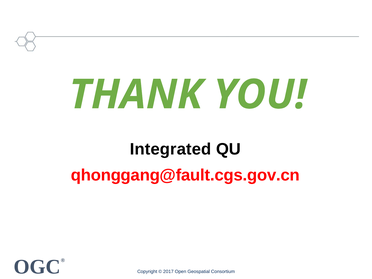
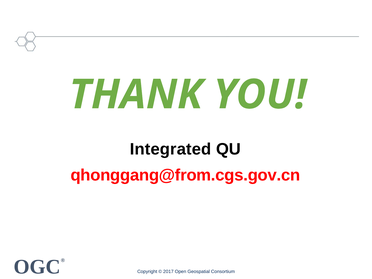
qhonggang@fault.cgs.gov.cn: qhonggang@fault.cgs.gov.cn -> qhonggang@from.cgs.gov.cn
